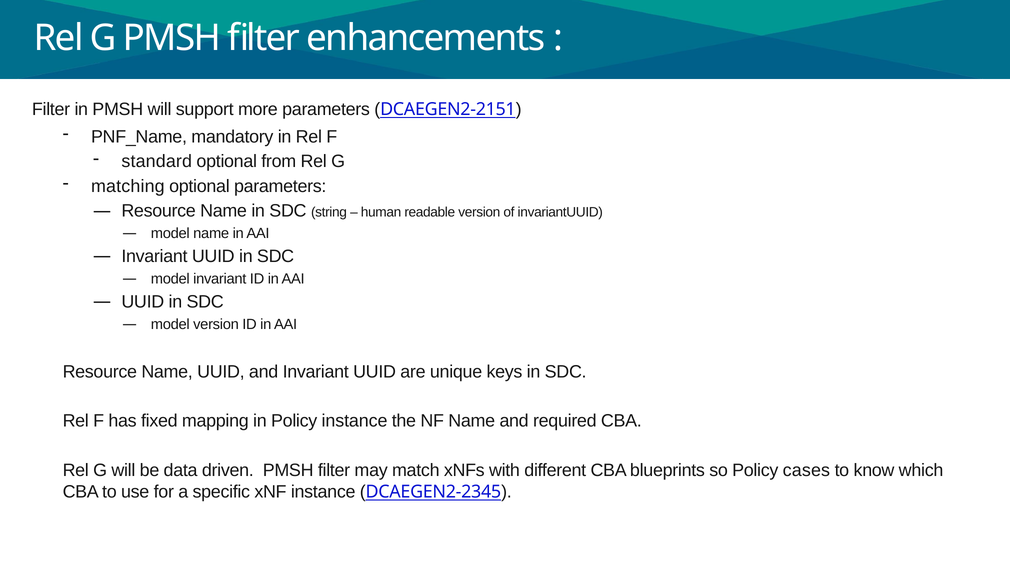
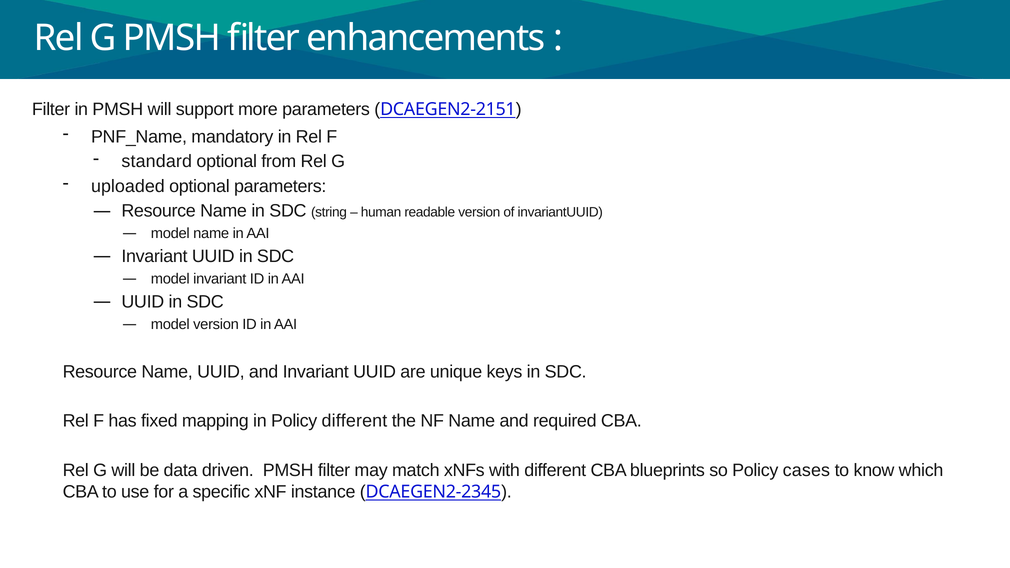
matching: matching -> uploaded
Policy instance: instance -> different
